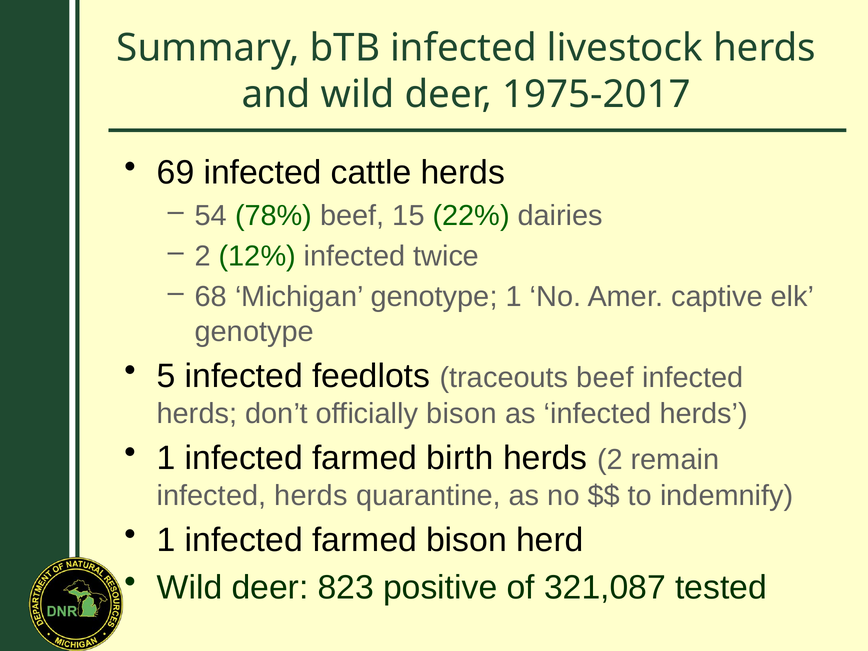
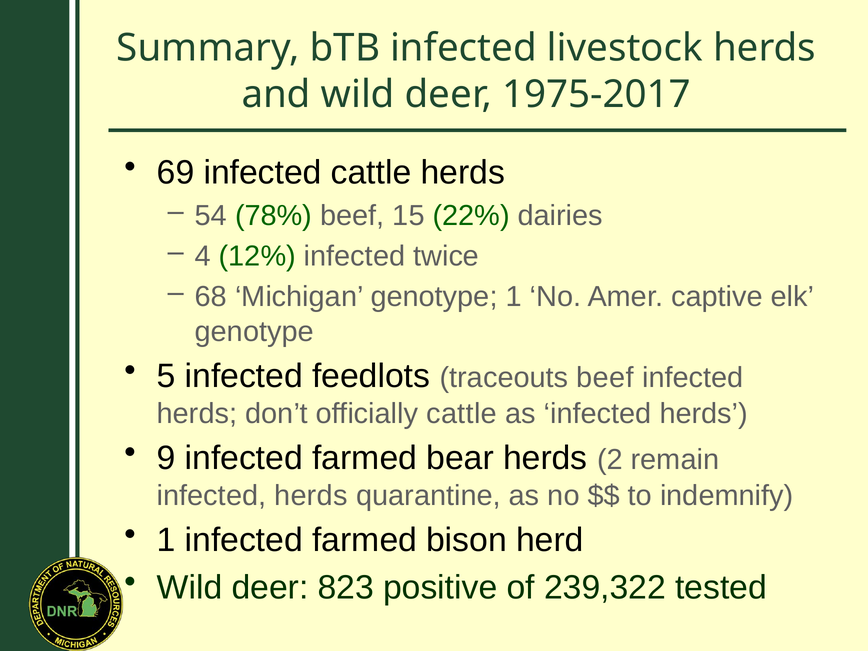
2 at (203, 256): 2 -> 4
officially bison: bison -> cattle
1 at (166, 458): 1 -> 9
birth: birth -> bear
321,087: 321,087 -> 239,322
